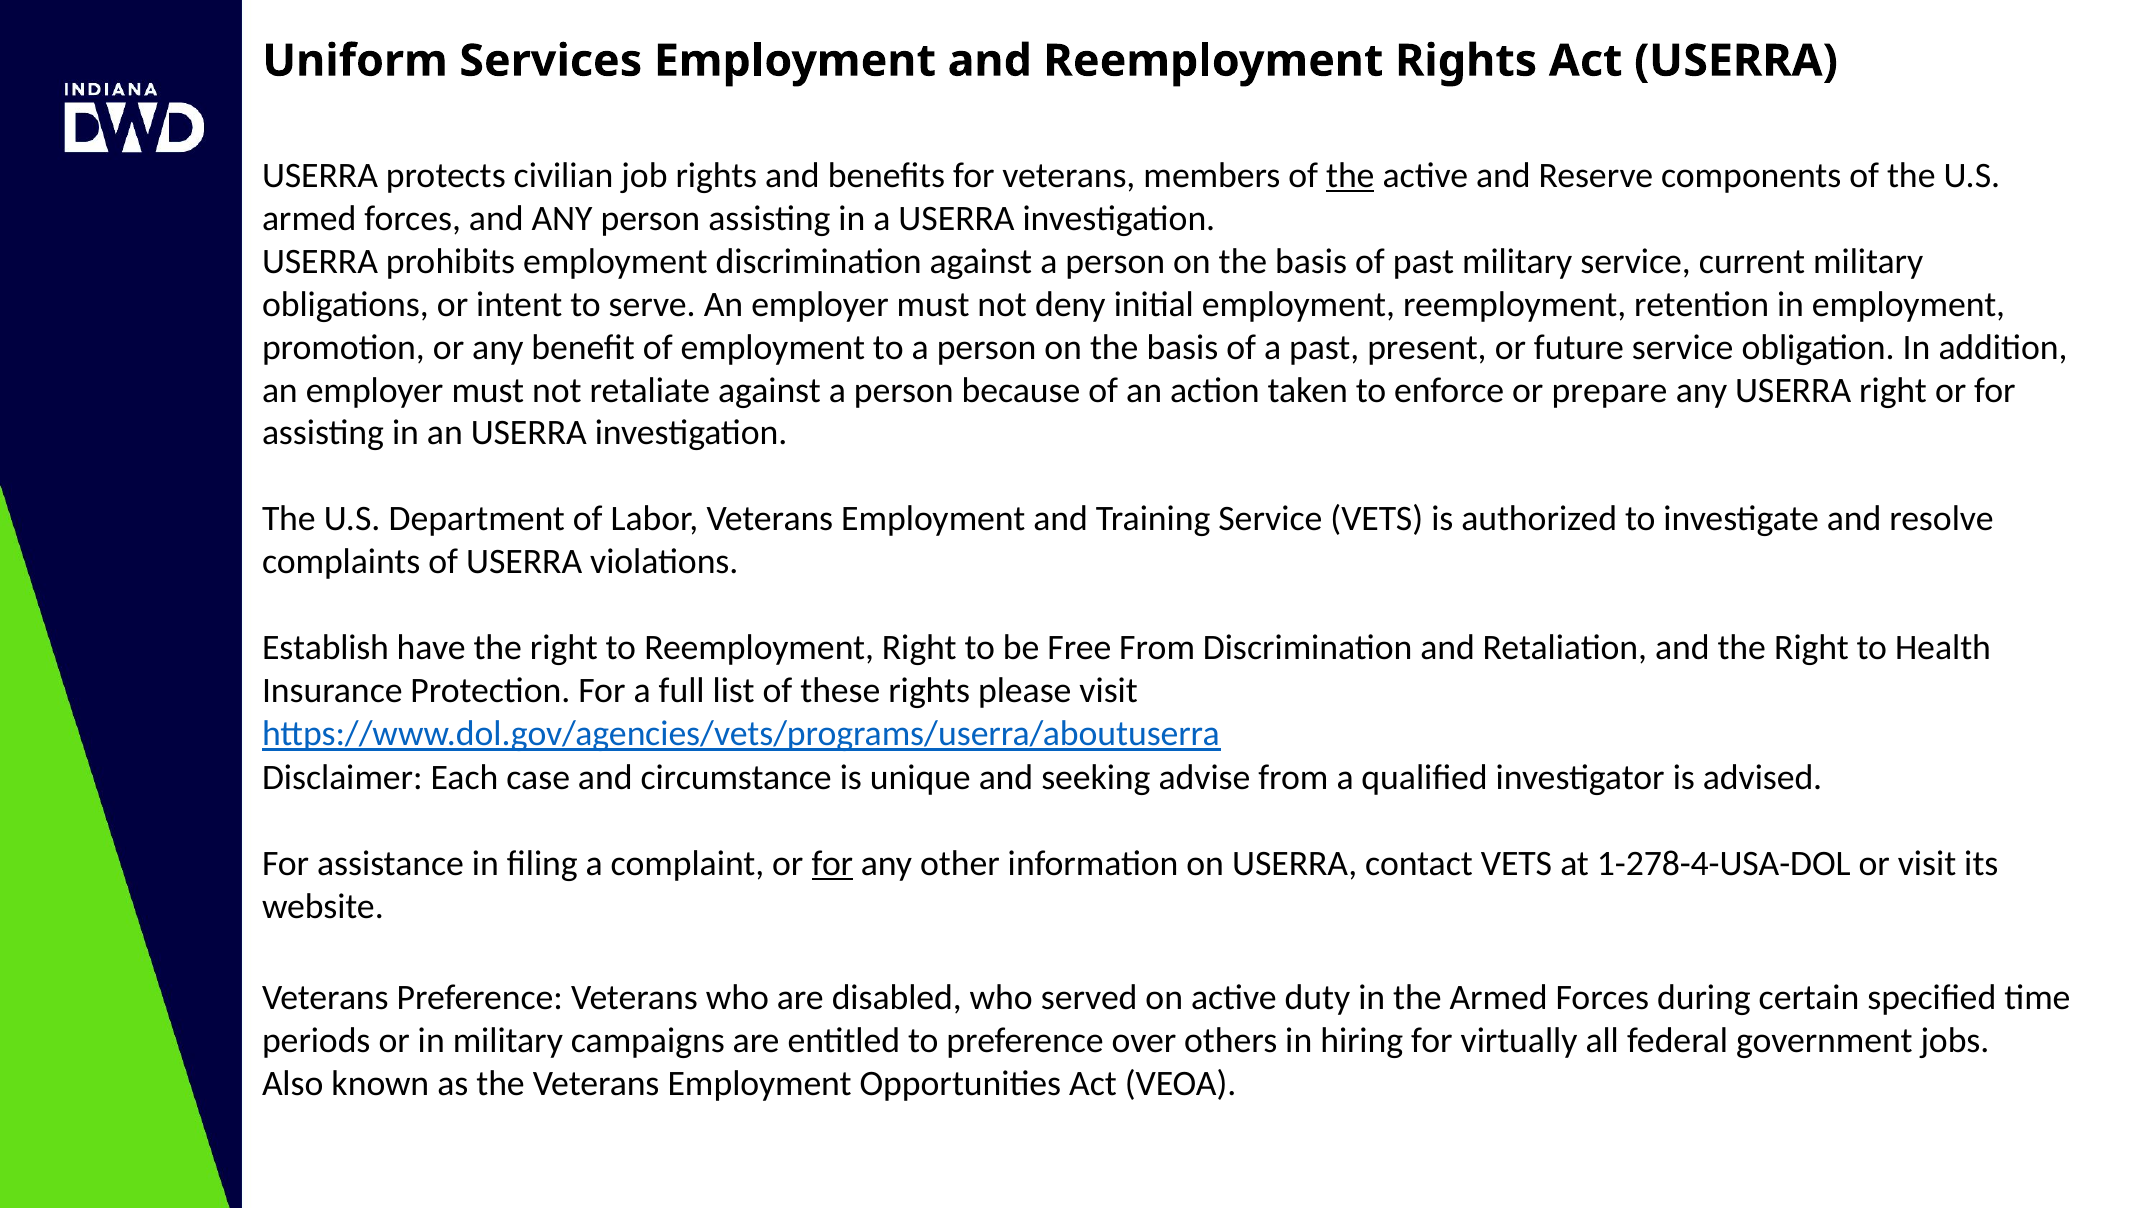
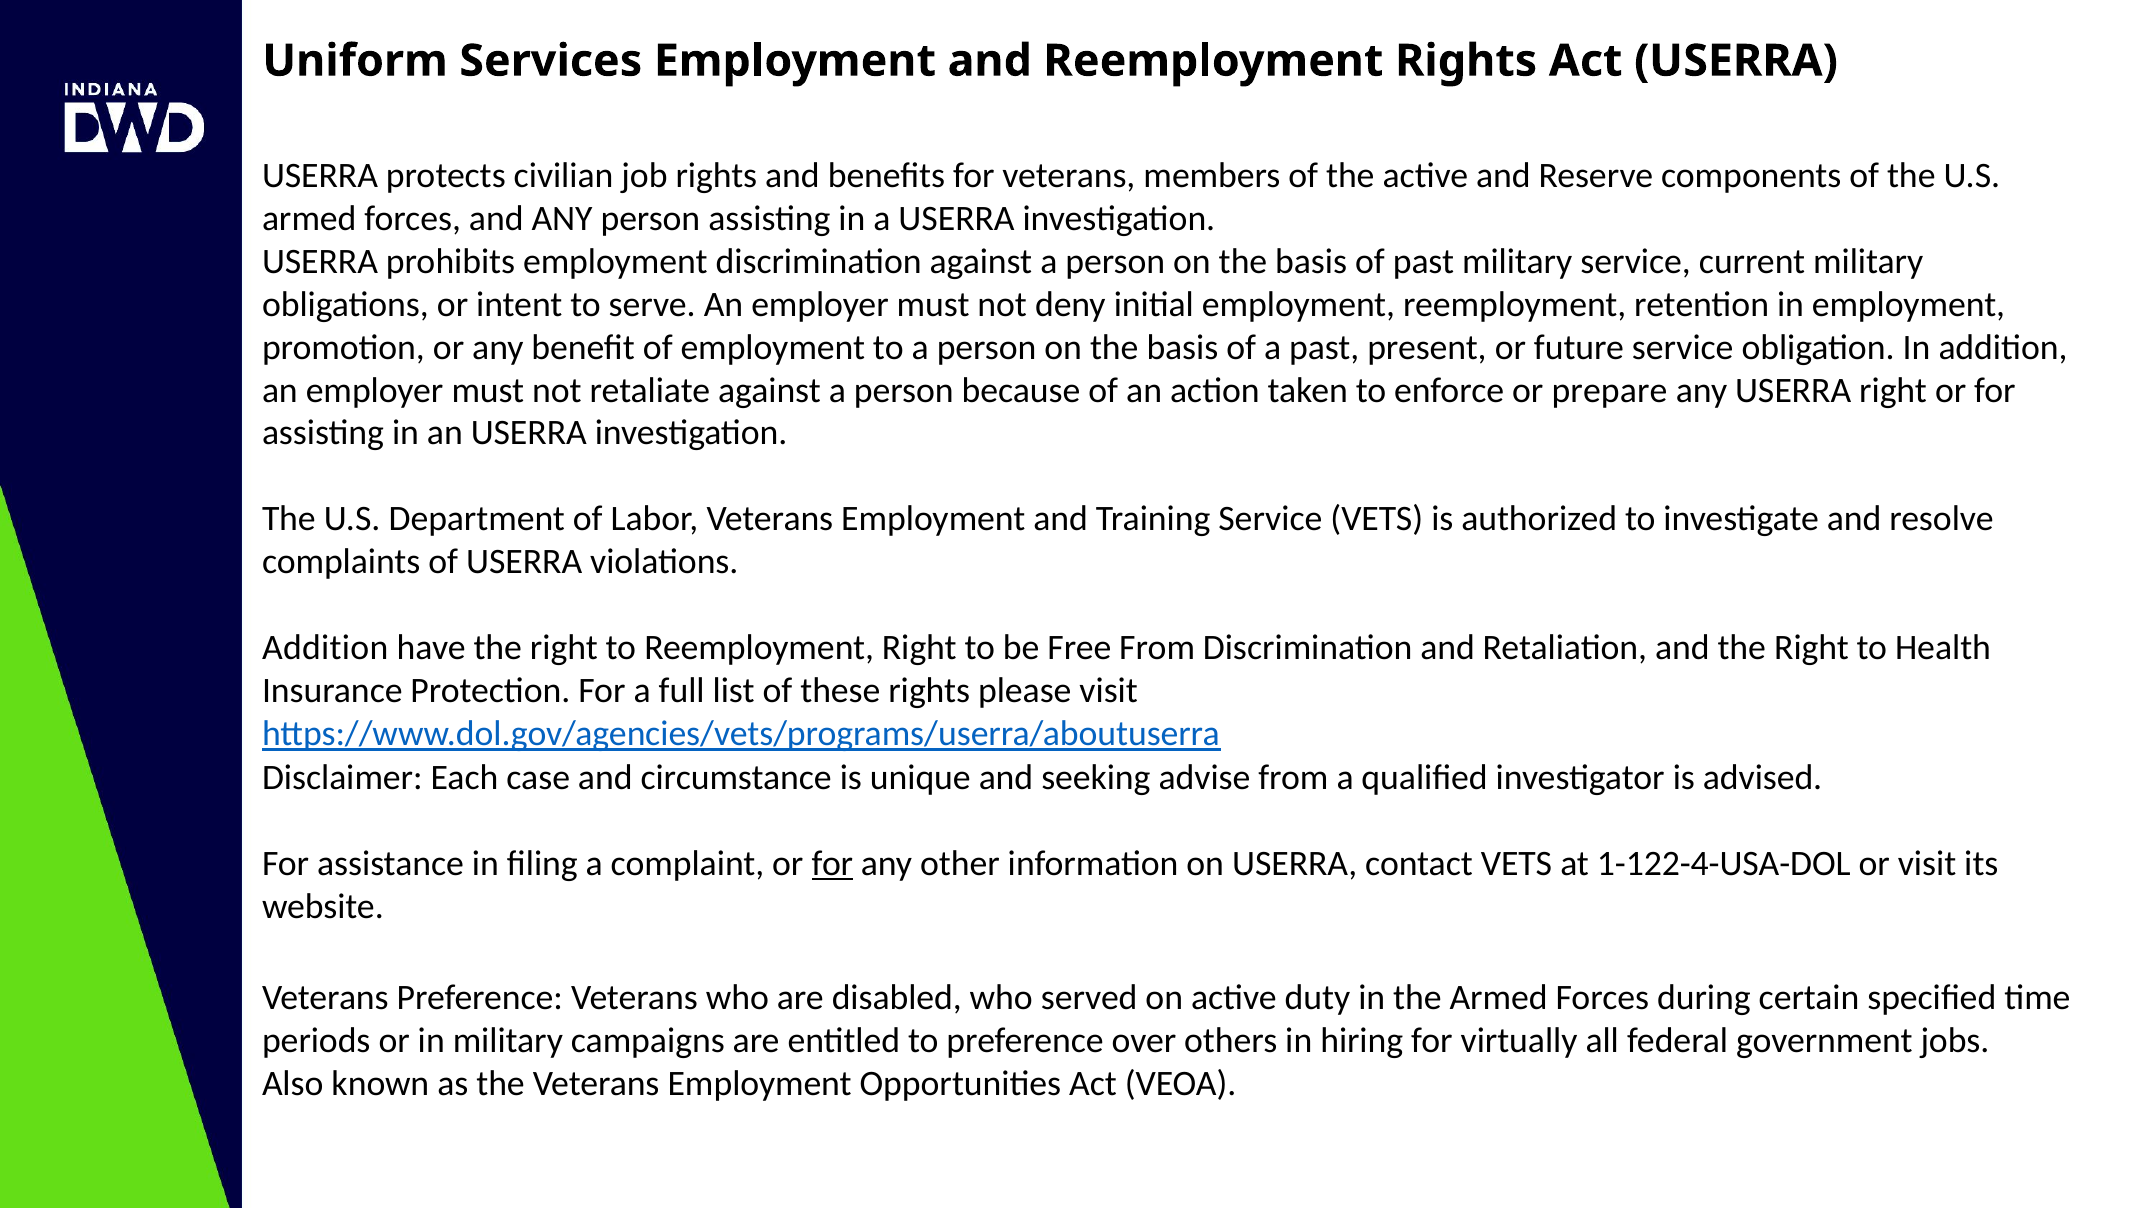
the at (1350, 176) underline: present -> none
Establish at (325, 648): Establish -> Addition
1-278-4-USA-DOL: 1-278-4-USA-DOL -> 1-122-4-USA-DOL
